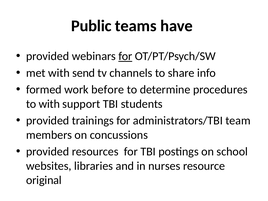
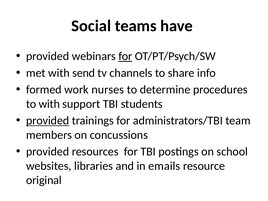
Public: Public -> Social
before: before -> nurses
provided at (48, 121) underline: none -> present
nurses: nurses -> emails
